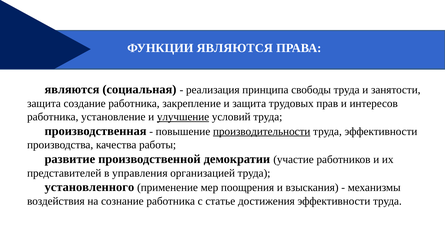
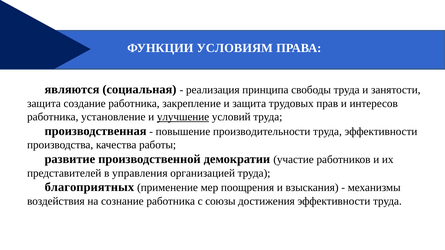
ФУНКЦИИ ЯВЛЯЮТСЯ: ЯВЛЯЮТСЯ -> УСЛОВИЯМ
производительности underline: present -> none
установленного: установленного -> благоприятных
статье: статье -> союзы
